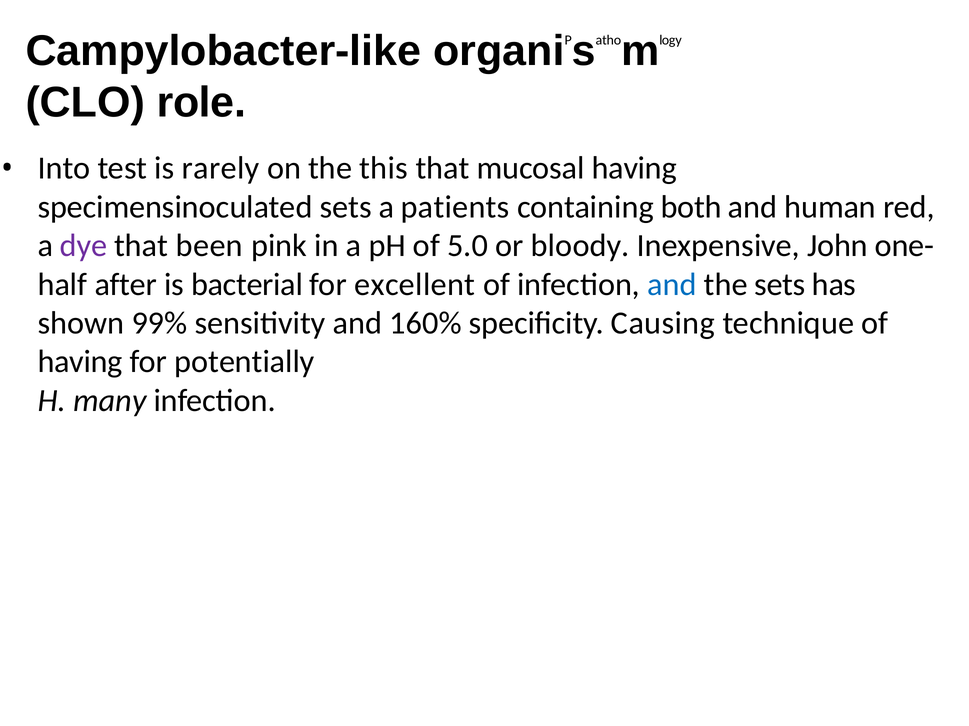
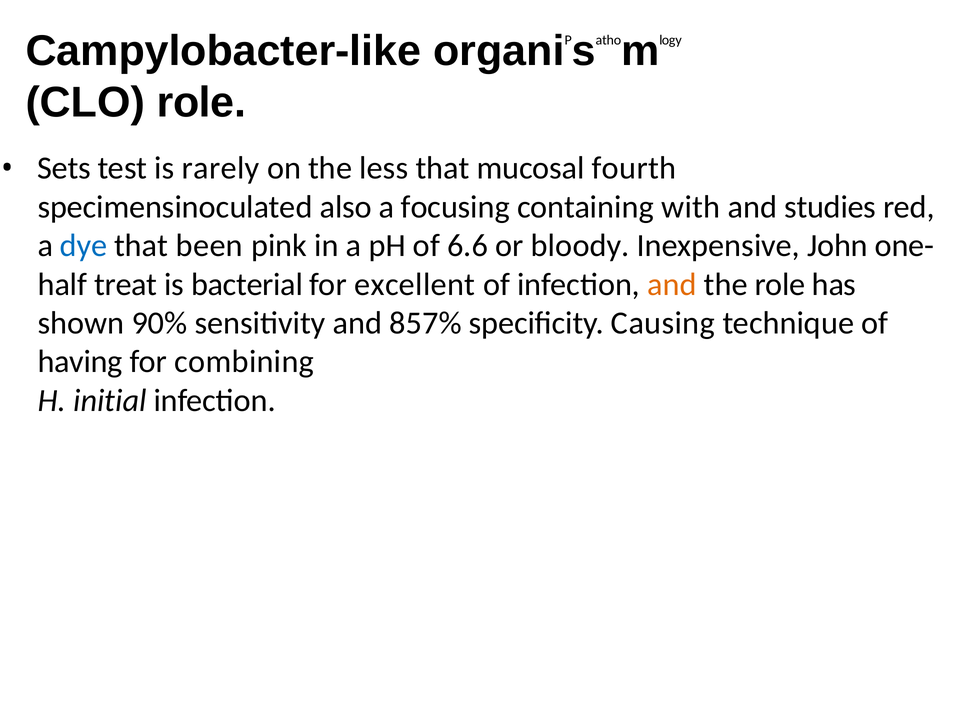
Into: Into -> Sets
this: this -> less
mucosal having: having -> fourth
specimensinoculated sets: sets -> also
patients: patients -> focusing
both: both -> with
human: human -> studies
dye colour: purple -> blue
5.0: 5.0 -> 6.6
after: after -> treat
and at (672, 285) colour: blue -> orange
the sets: sets -> role
99%: 99% -> 90%
160%: 160% -> 857%
potentially: potentially -> combining
many: many -> initial
